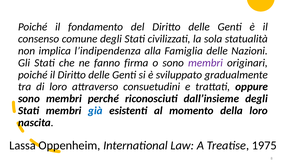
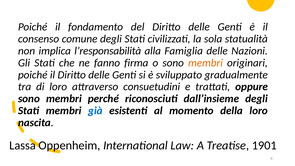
l’indipendenza: l’indipendenza -> l’responsabilità
membri at (205, 63) colour: purple -> orange
1975: 1975 -> 1901
